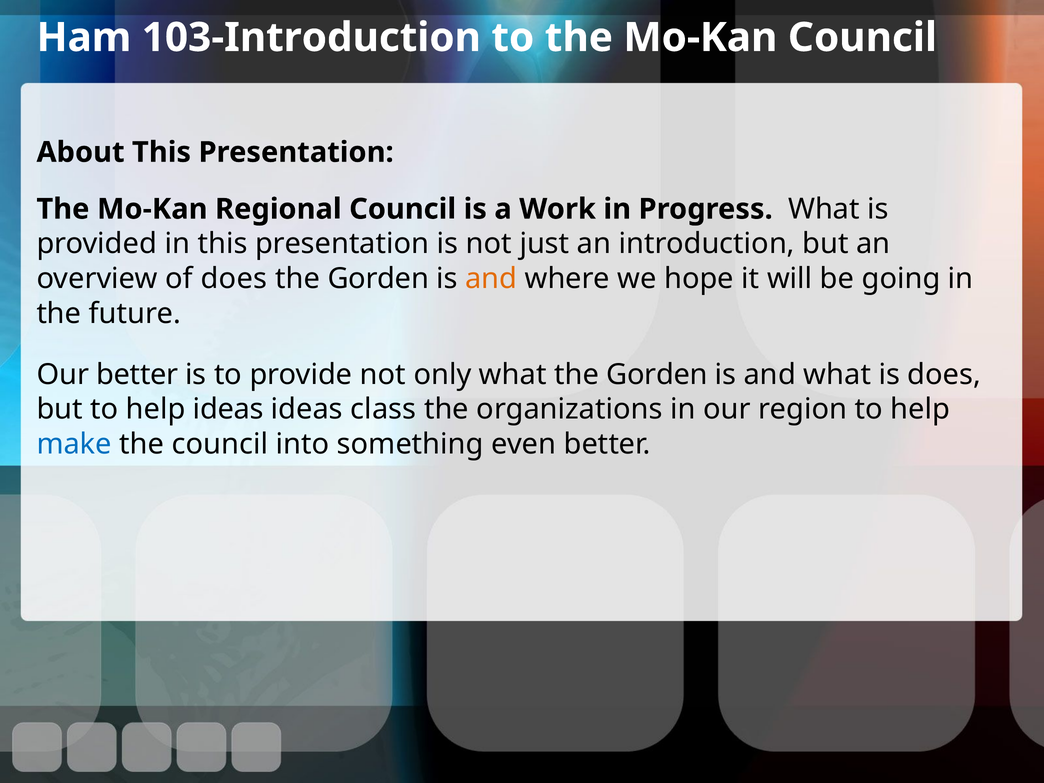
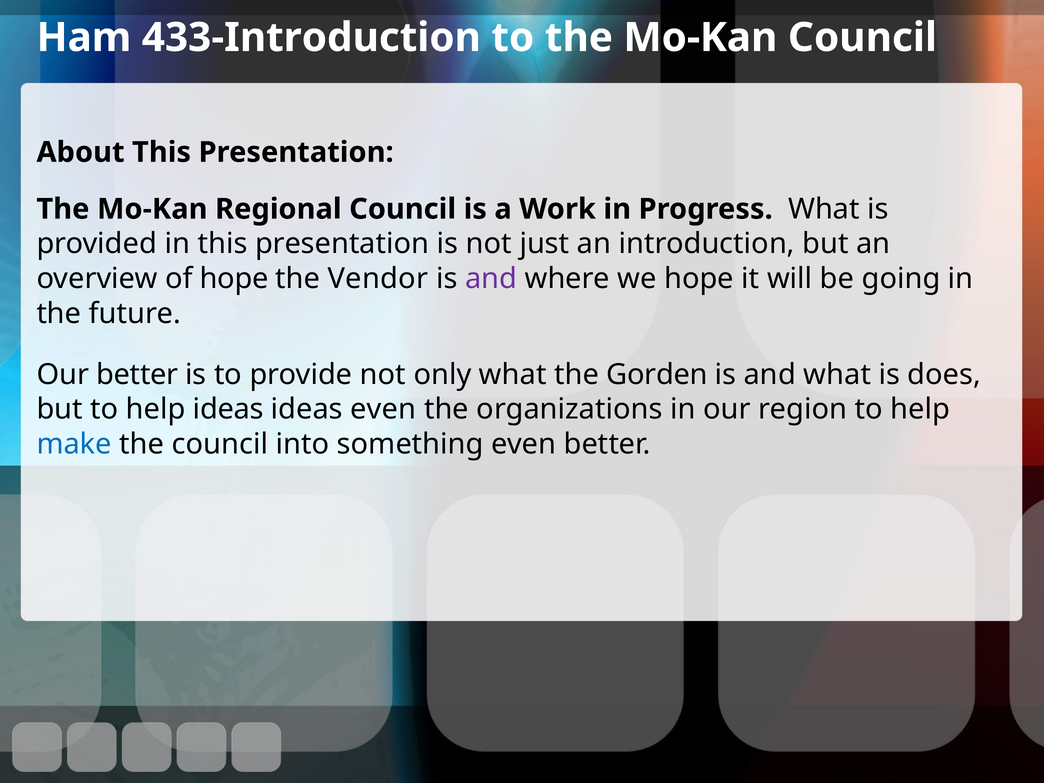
103-Introduction: 103-Introduction -> 433-Introduction
of does: does -> hope
Gorden at (378, 279): Gorden -> Vendor
and at (491, 279) colour: orange -> purple
ideas class: class -> even
